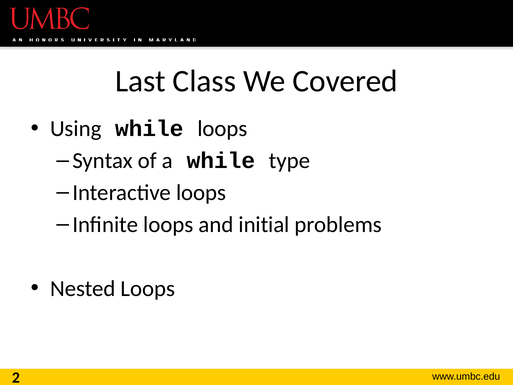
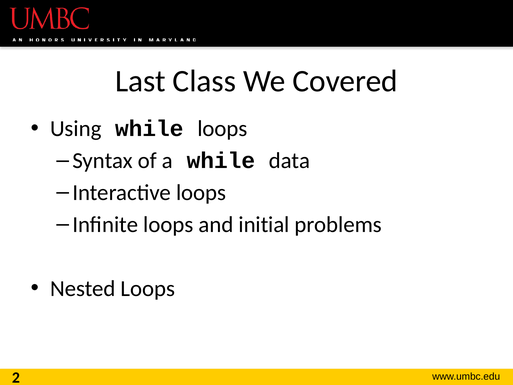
type: type -> data
